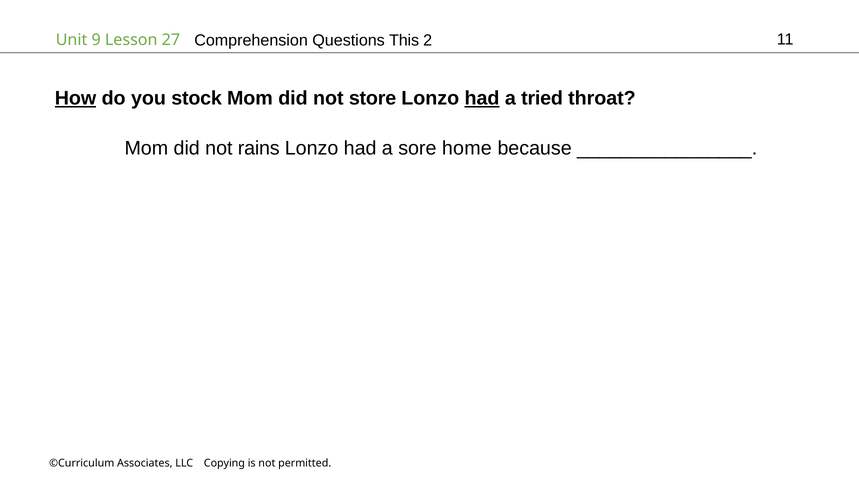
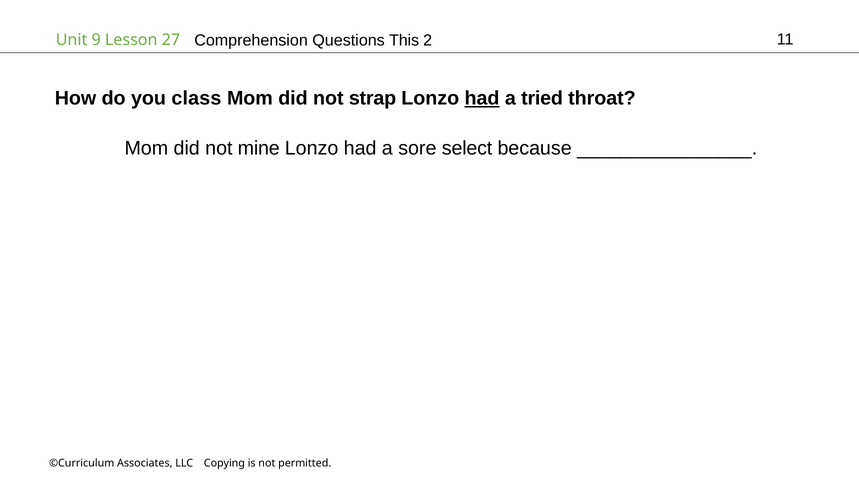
How underline: present -> none
stock: stock -> class
store: store -> strap
rains: rains -> mine
home: home -> select
